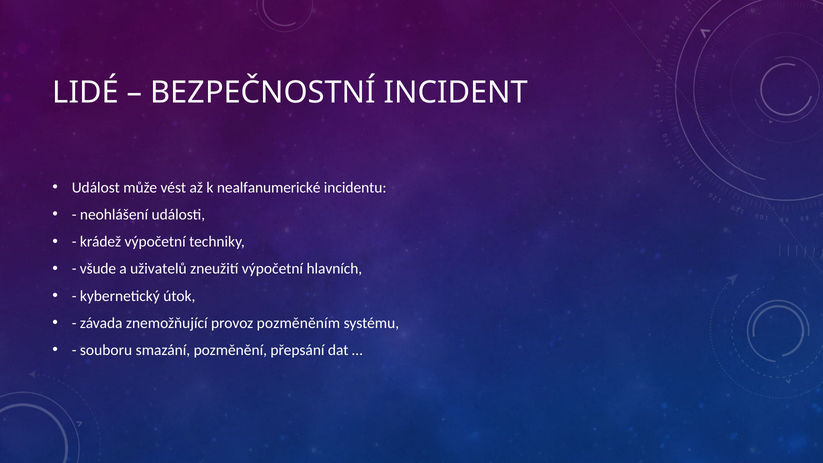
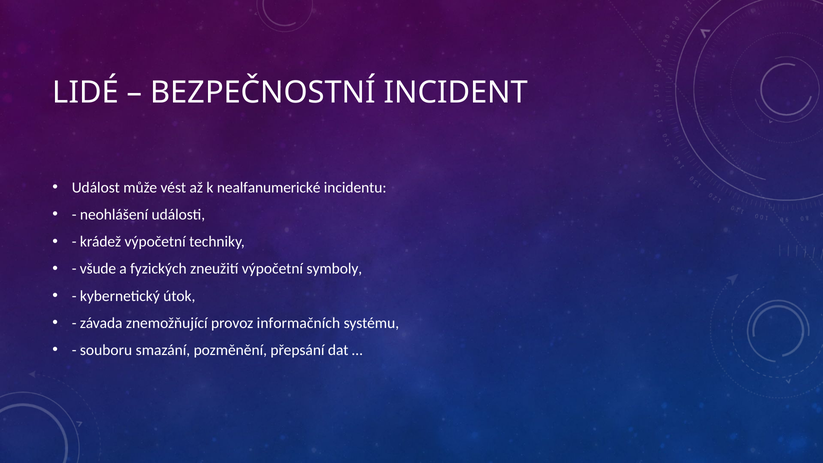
uživatelů: uživatelů -> fyzických
hlavních: hlavních -> symboly
pozměněním: pozměněním -> informačních
